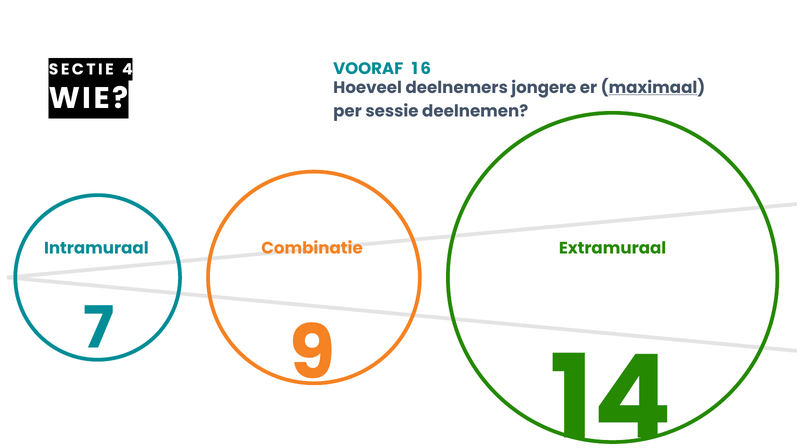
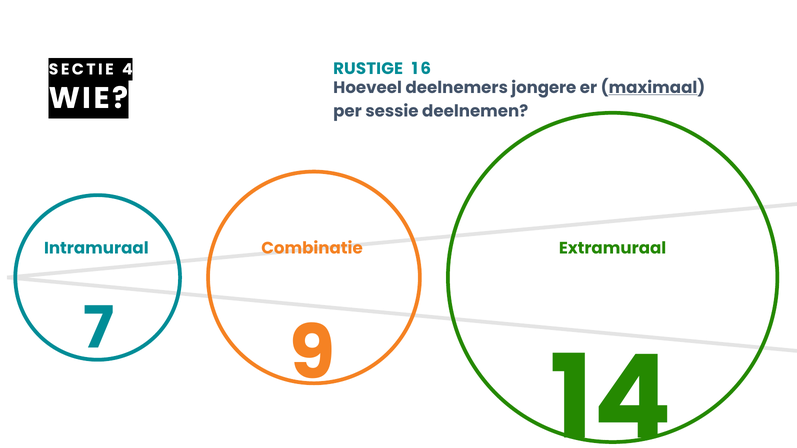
VOORAF: VOORAF -> RUSTIGE
